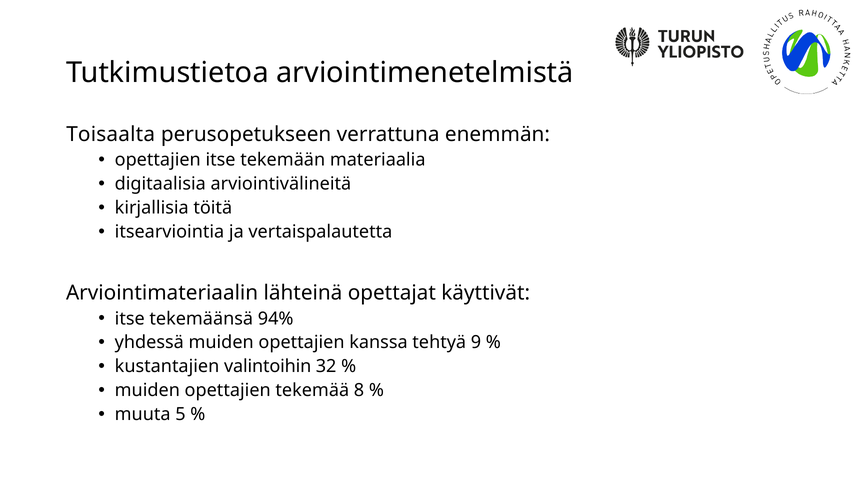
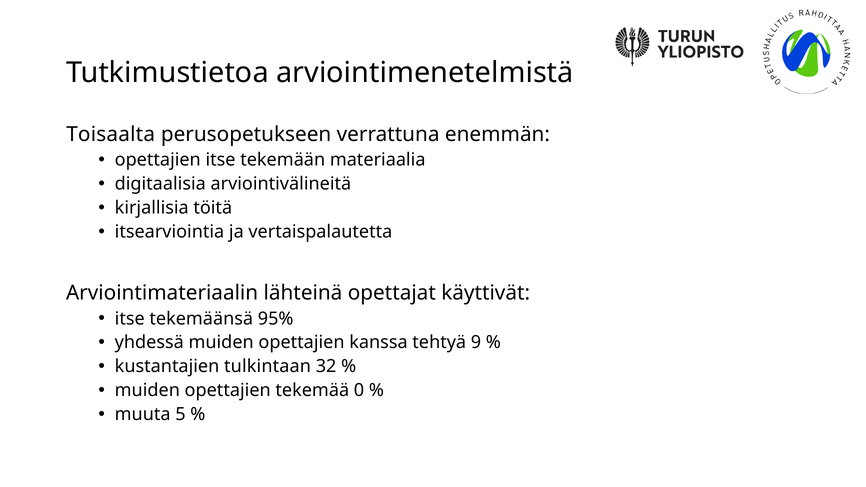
94%: 94% -> 95%
valintoihin: valintoihin -> tulkintaan
8: 8 -> 0
